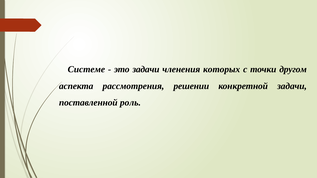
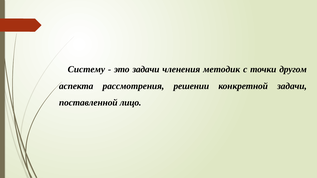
Системе: Системе -> Систему
которых: которых -> методик
роль: роль -> лицо
